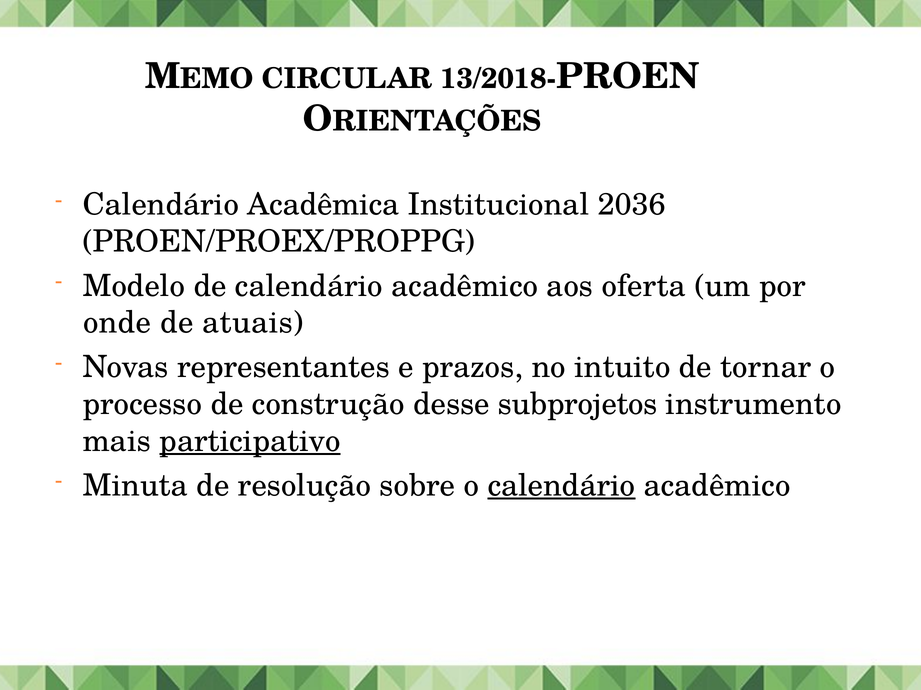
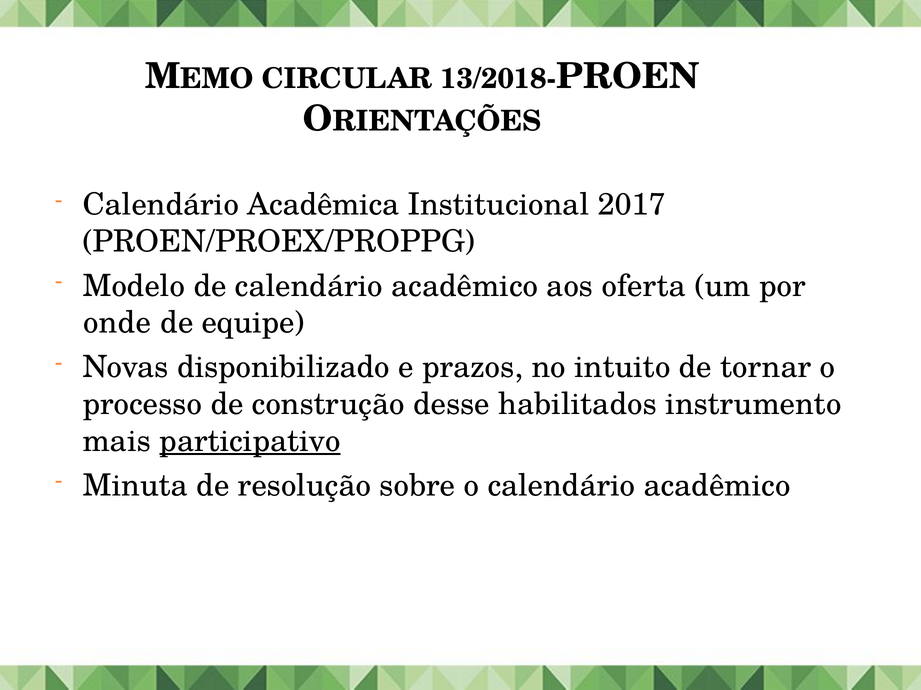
2036: 2036 -> 2017
atuais: atuais -> equipe
representantes: representantes -> disponibilizado
subprojetos: subprojetos -> habilitados
calendário at (561, 486) underline: present -> none
